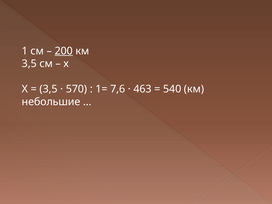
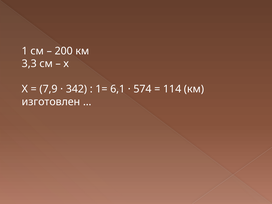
200 underline: present -> none
3,5 at (29, 64): 3,5 -> 3,3
3,5 at (49, 89): 3,5 -> 7,9
570: 570 -> 342
7,6: 7,6 -> 6,1
463: 463 -> 574
540: 540 -> 114
небольшие: небольшие -> изготовлен
